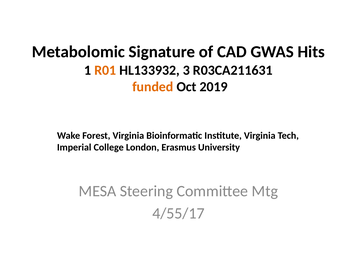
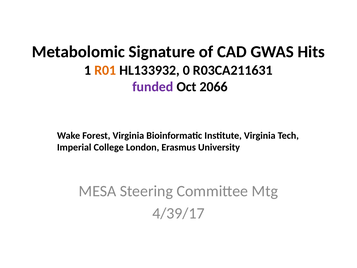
3: 3 -> 0
funded colour: orange -> purple
2019: 2019 -> 2066
4/55/17: 4/55/17 -> 4/39/17
